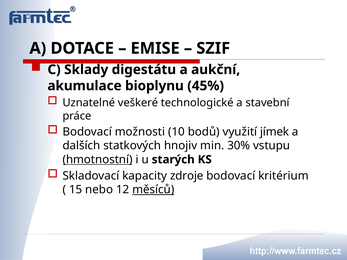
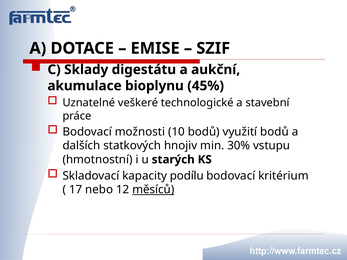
využití jímek: jímek -> bodů
hmotnostní underline: present -> none
zdroje: zdroje -> podílu
15: 15 -> 17
